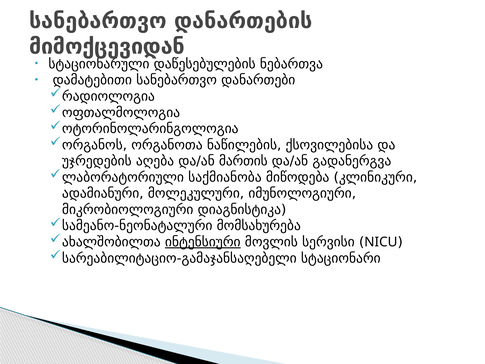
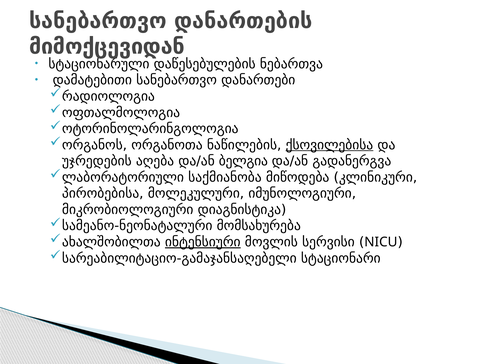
ქსოვილებისა underline: none -> present
მართის: მართის -> ბელგია
ადამიანური: ადამიანური -> პირობებისა
